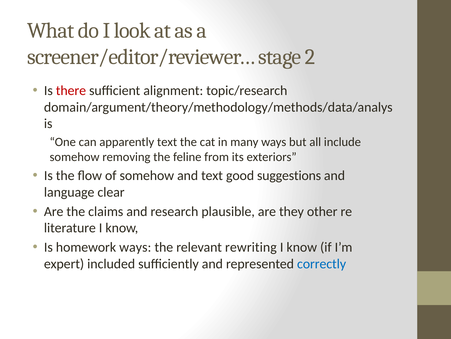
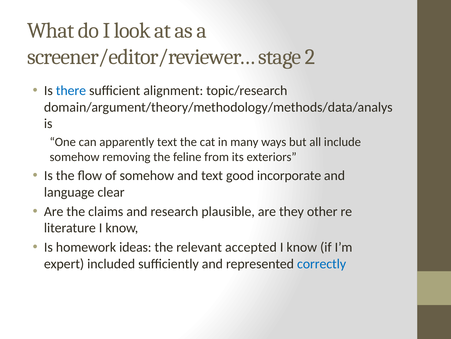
there colour: red -> blue
suggestions: suggestions -> incorporate
homework ways: ways -> ideas
rewriting: rewriting -> accepted
